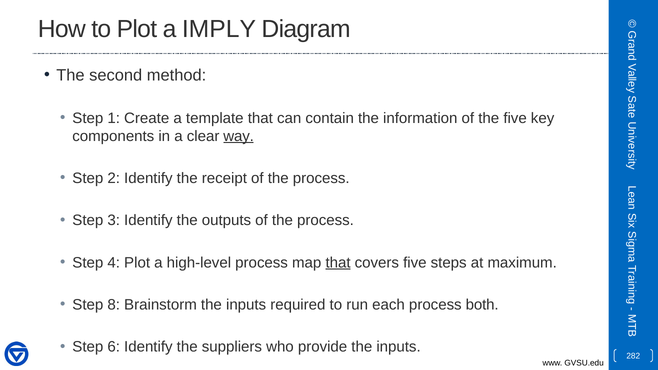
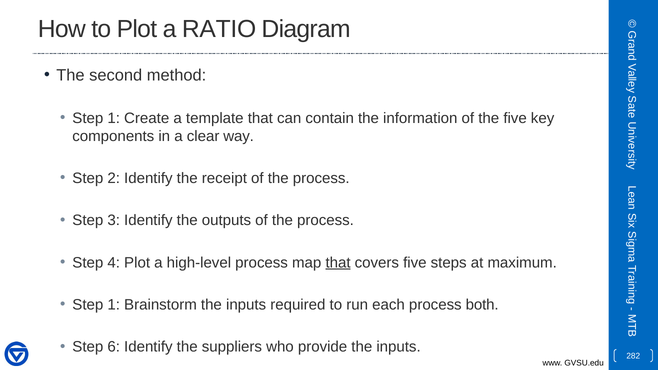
IMPLY: IMPLY -> RATIO
way underline: present -> none
8 at (114, 305): 8 -> 1
